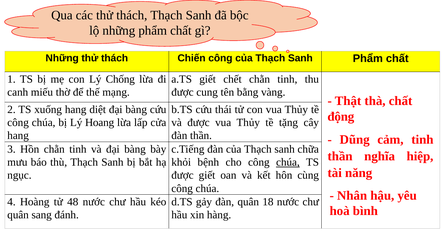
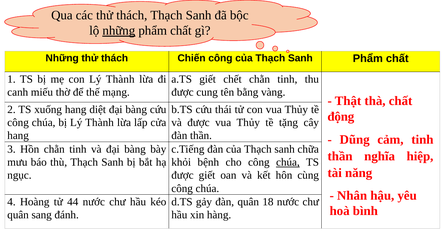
những at (119, 31) underline: none -> present
con Lý Chống: Chống -> Thành
bị Lý Hoang: Hoang -> Thành
48: 48 -> 44
